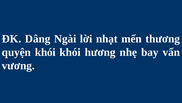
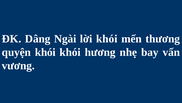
lời nhạt: nhạt -> khói
